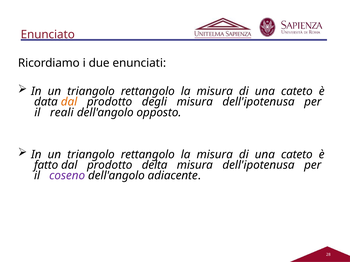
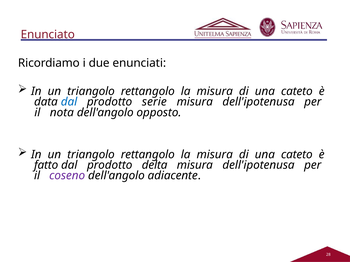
dal at (69, 102) colour: orange -> blue
degli: degli -> serie
reali: reali -> nota
